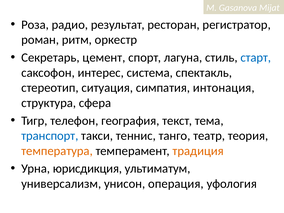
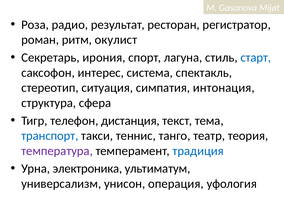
оркестр: оркестр -> окулист
цемент: цемент -> ирония
география: география -> дистанция
температура colour: orange -> purple
традиция colour: orange -> blue
юрисдикция: юрисдикция -> электроника
